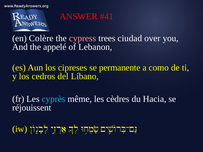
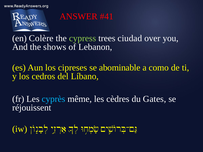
cypress colour: pink -> light green
appelé: appelé -> shows
permanente: permanente -> abominable
Hacia: Hacia -> Gates
